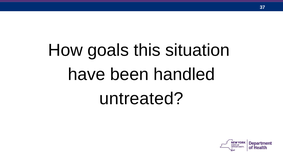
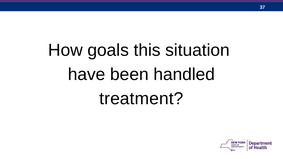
untreated: untreated -> treatment
